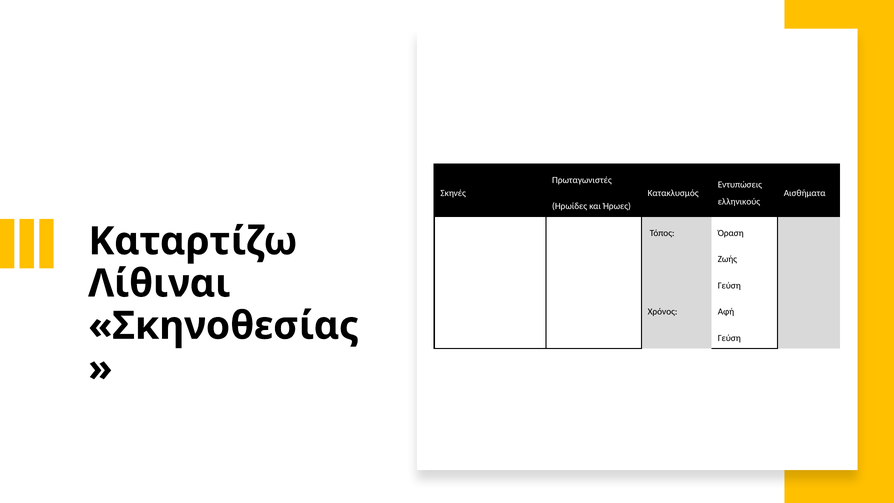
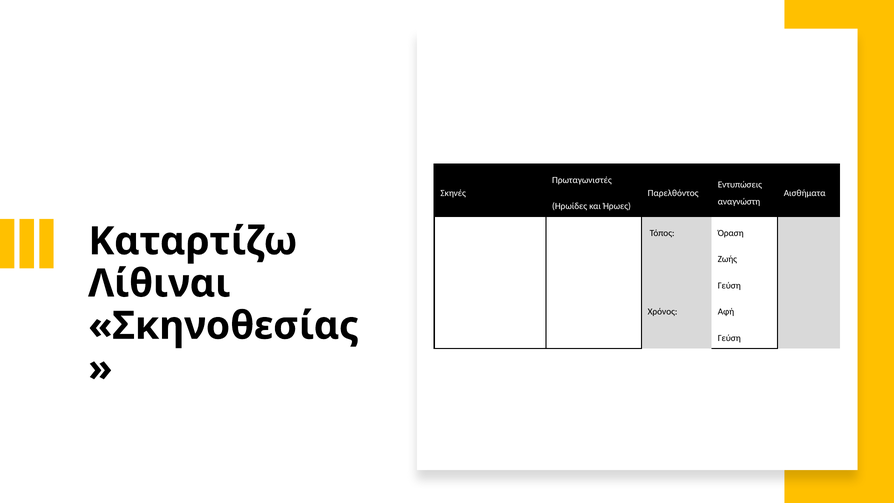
Κατακλυσμός: Κατακλυσμός -> Παρελθόντος
ελληνικούς: ελληνικούς -> αναγνώστη
